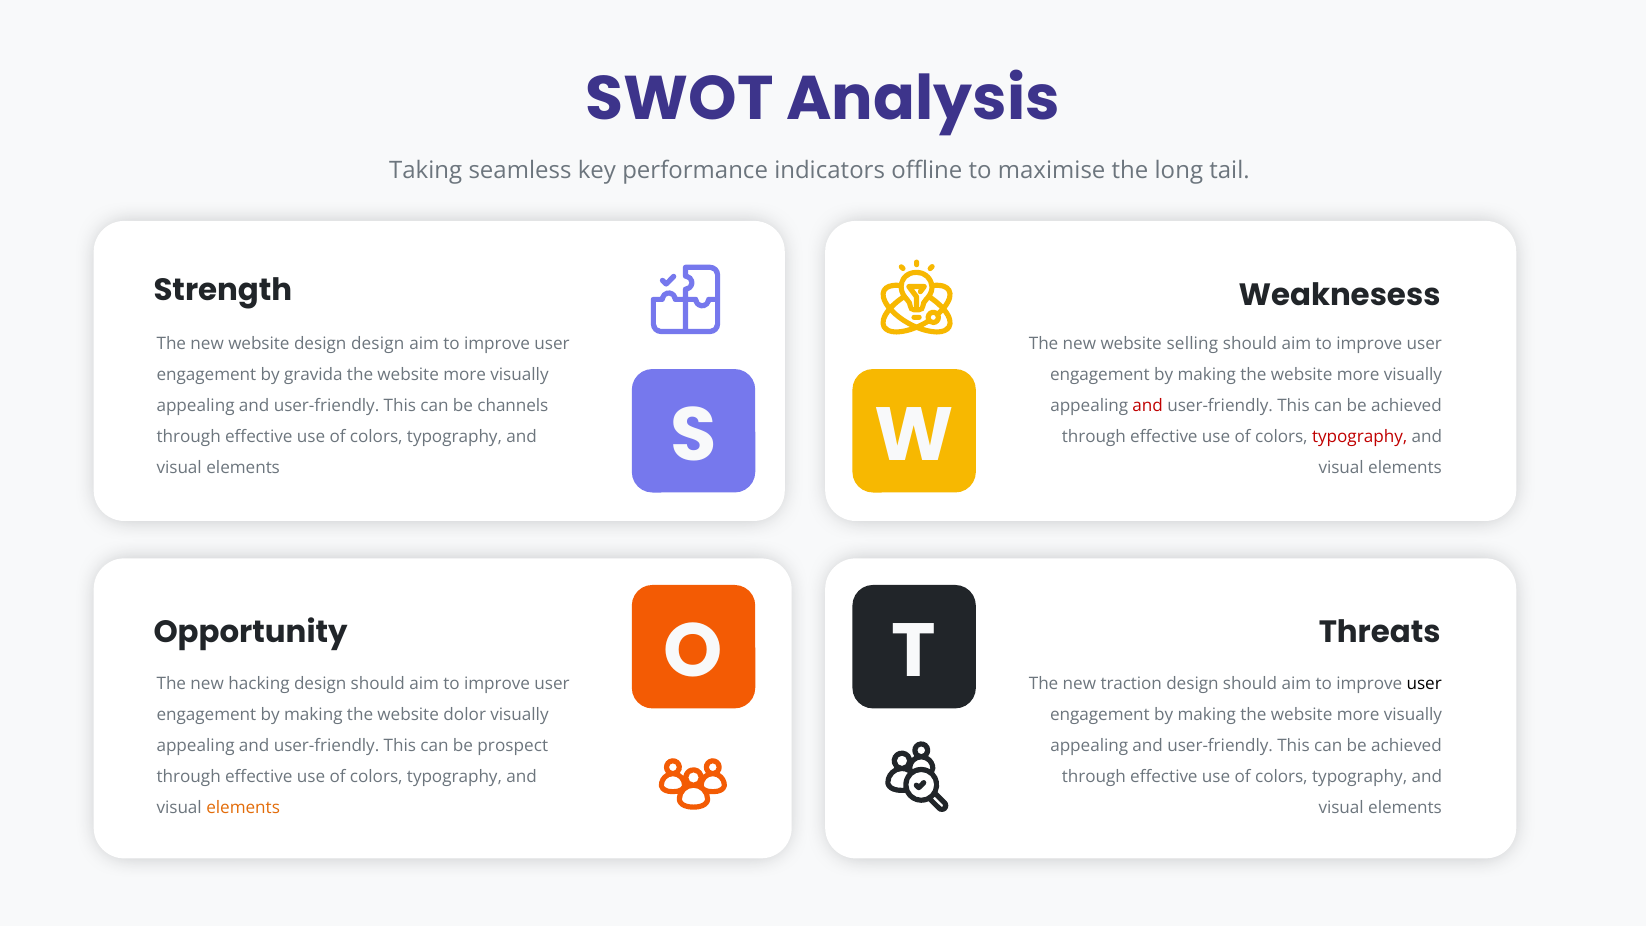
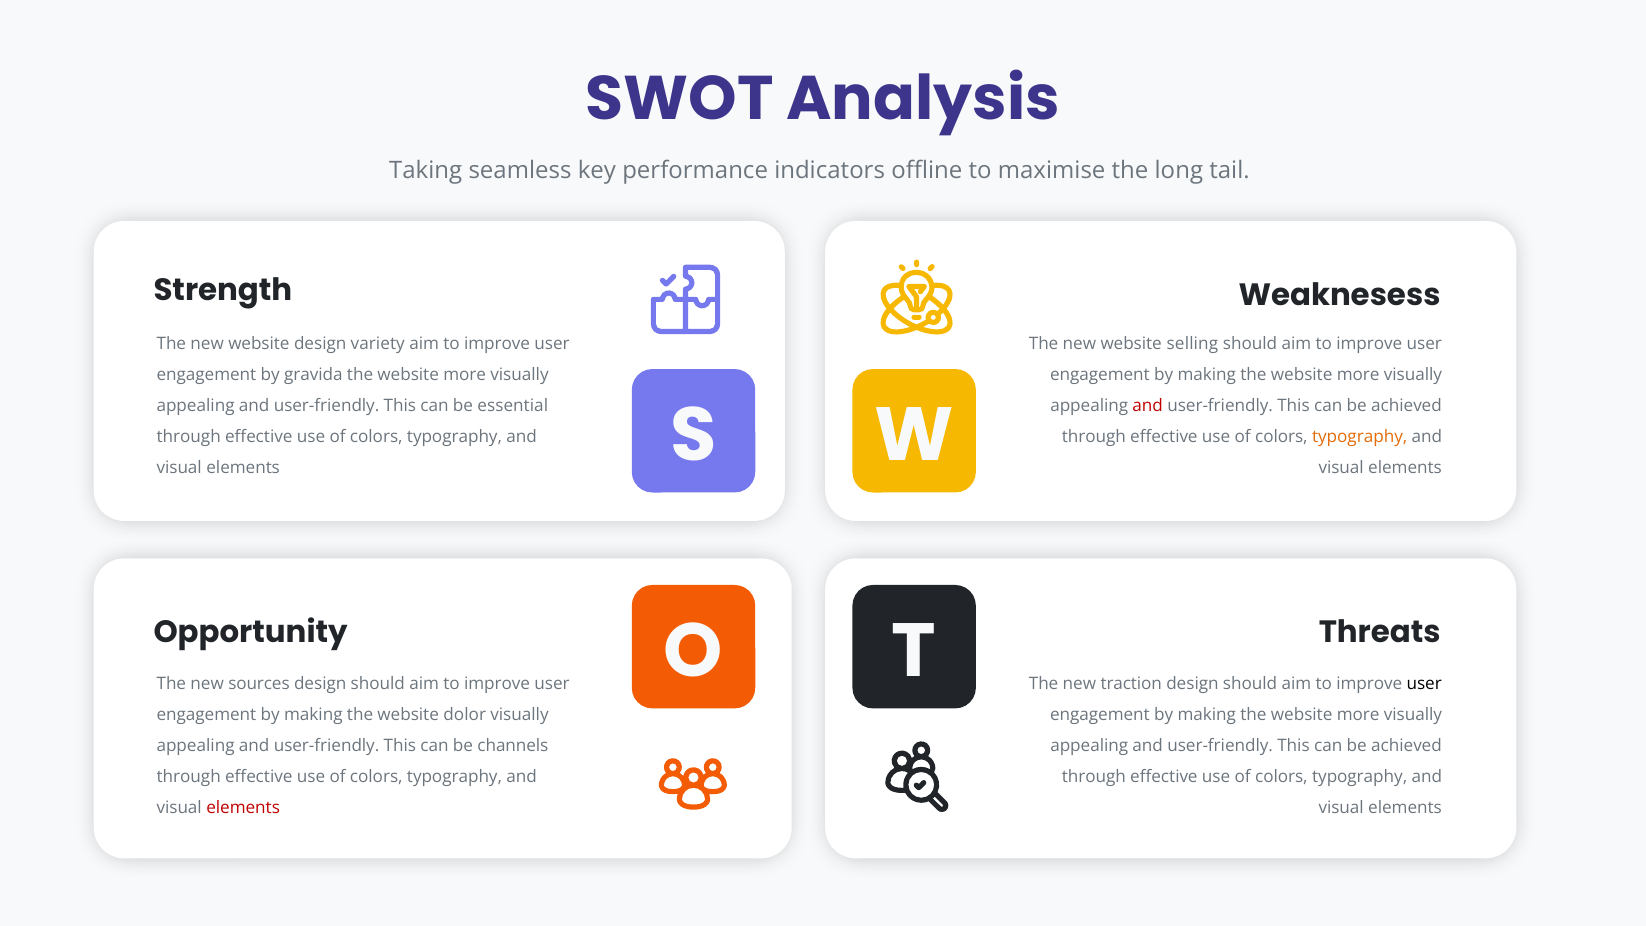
design design: design -> variety
channels: channels -> essential
typography at (1360, 437) colour: red -> orange
hacking: hacking -> sources
prospect: prospect -> channels
elements at (243, 807) colour: orange -> red
